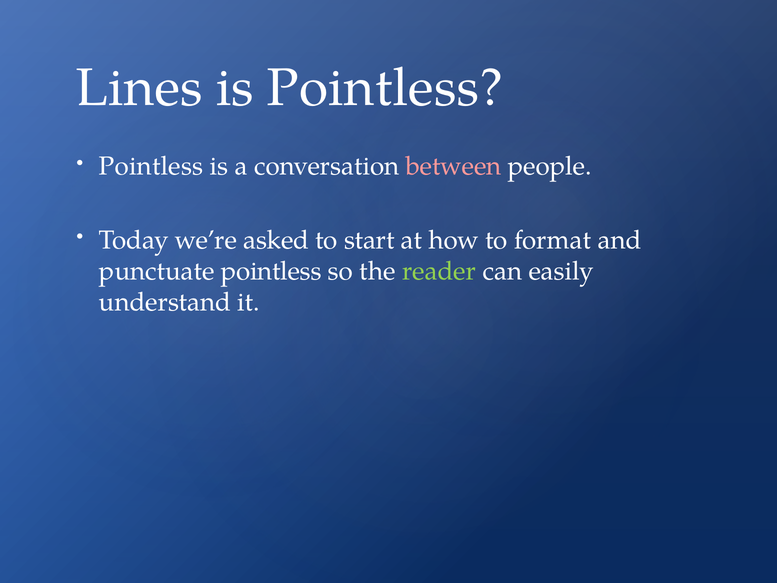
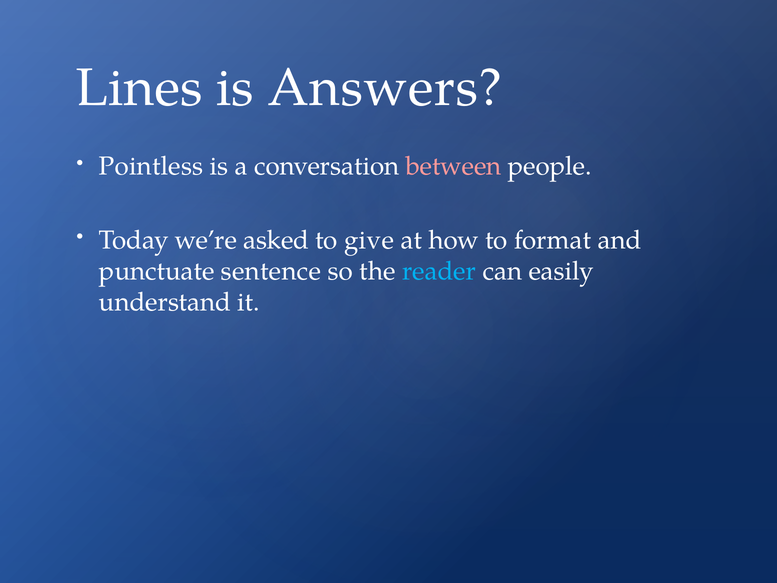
is Pointless: Pointless -> Answers
start: start -> give
punctuate pointless: pointless -> sentence
reader colour: light green -> light blue
